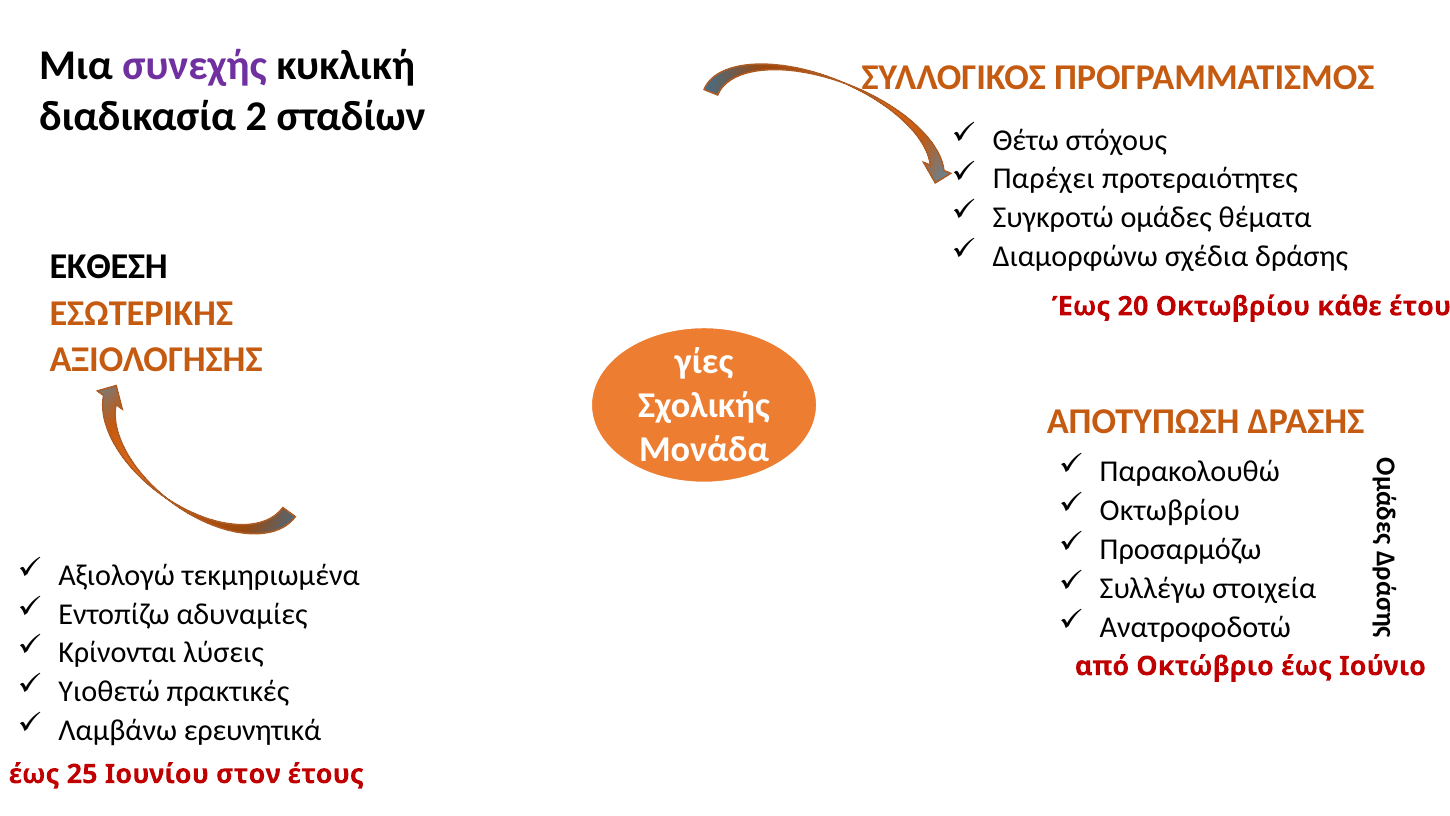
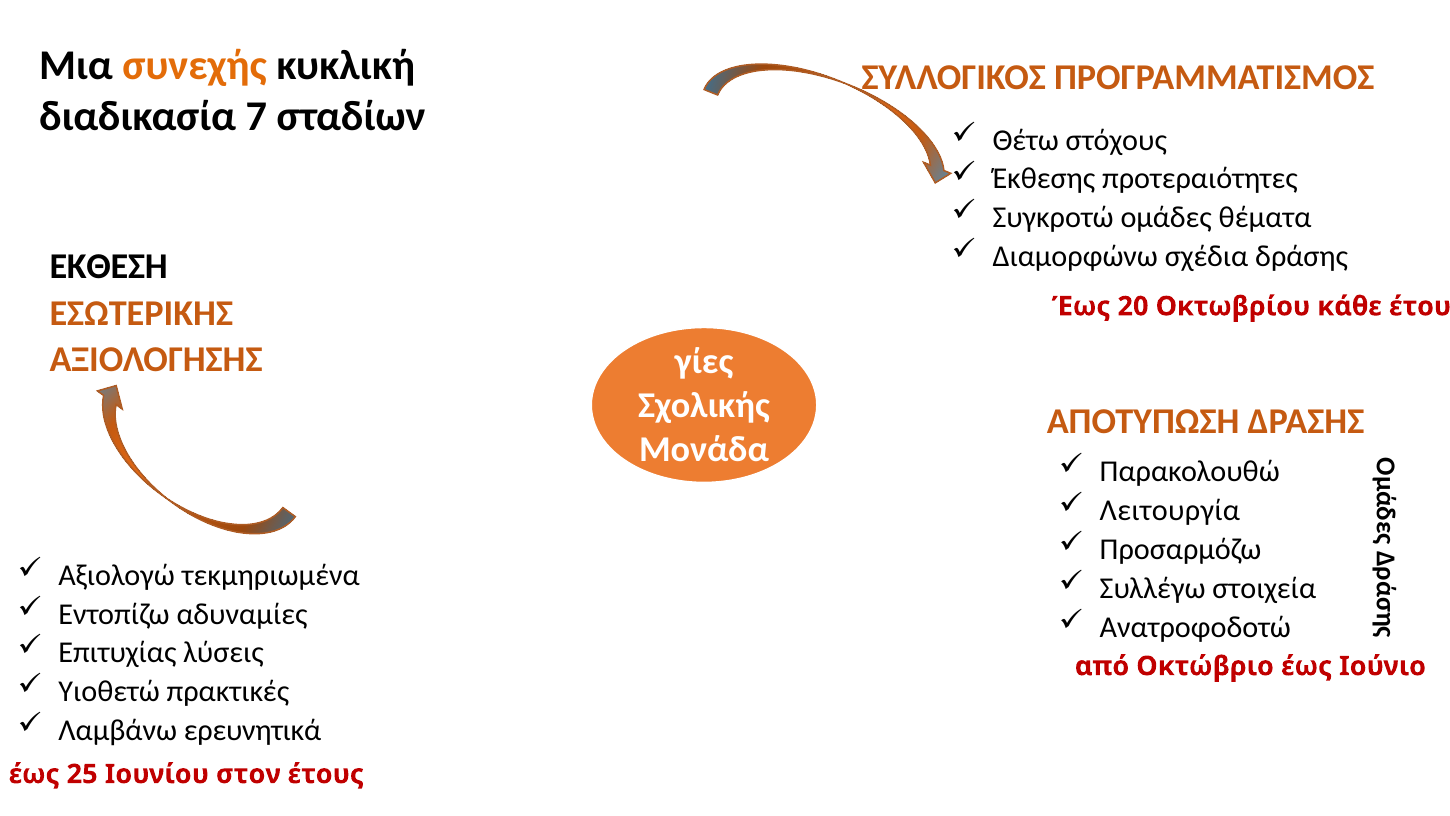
συνεχής colour: purple -> orange
2: 2 -> 7
Παρέχει: Παρέχει -> Έκθεσης
Οκτωβρίου at (1170, 510): Οκτωβρίου -> Λειτουργία
Κρίνονται: Κρίνονται -> Επιτυχίας
